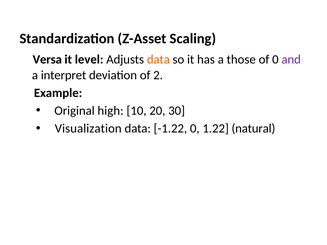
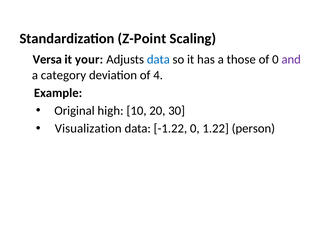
Z-Asset: Z-Asset -> Z-Point
level: level -> your
data at (158, 60) colour: orange -> blue
interpret: interpret -> category
2: 2 -> 4
natural: natural -> person
